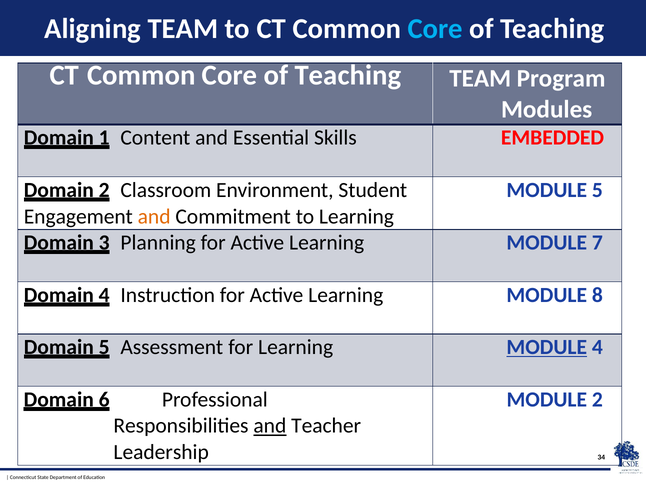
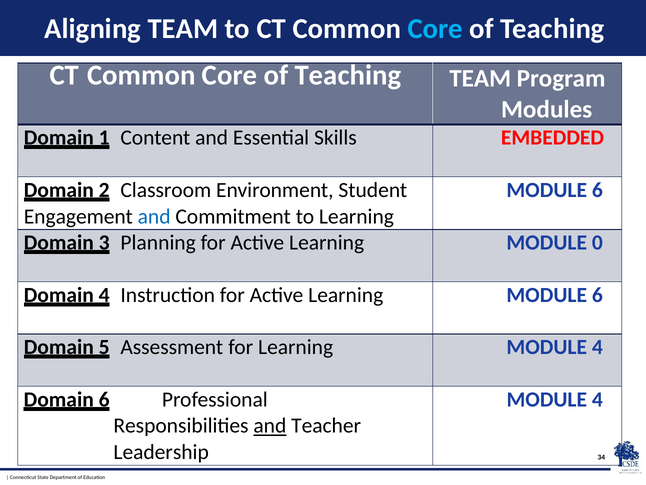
5 at (597, 190): 5 -> 6
and at (154, 216) colour: orange -> blue
7: 7 -> 0
Active Learning MODULE 8: 8 -> 6
MODULE at (547, 347) underline: present -> none
2 at (597, 399): 2 -> 4
